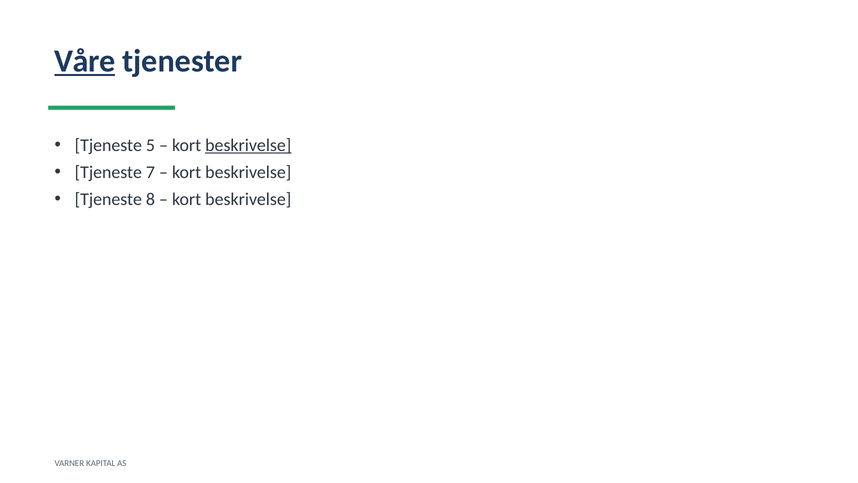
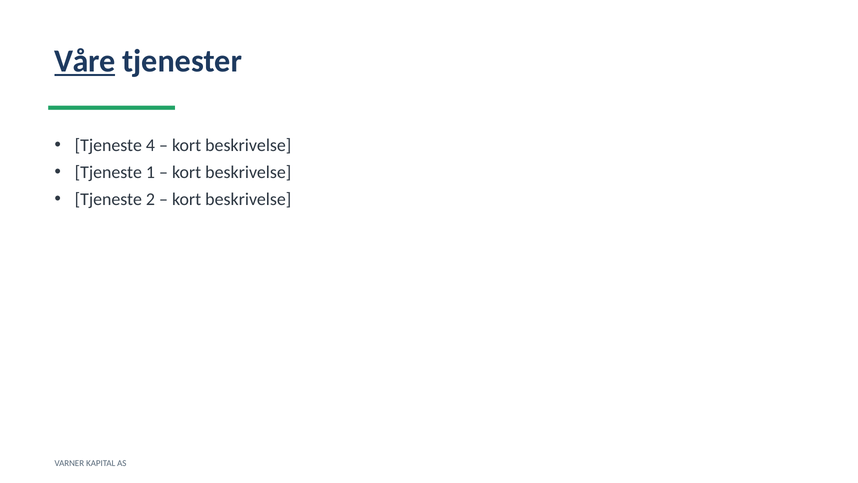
5: 5 -> 4
beskrivelse at (248, 145) underline: present -> none
7: 7 -> 1
8: 8 -> 2
